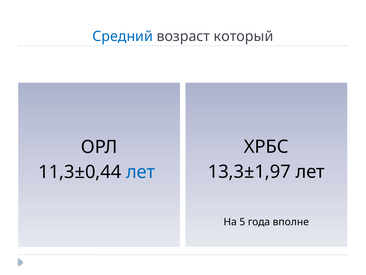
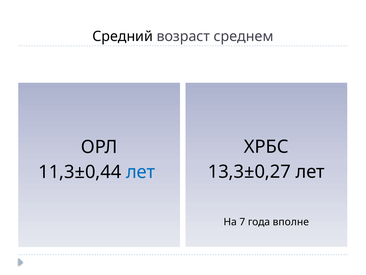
Средний colour: blue -> black
который: который -> среднем
13,3±1,97: 13,3±1,97 -> 13,3±0,27
5: 5 -> 7
